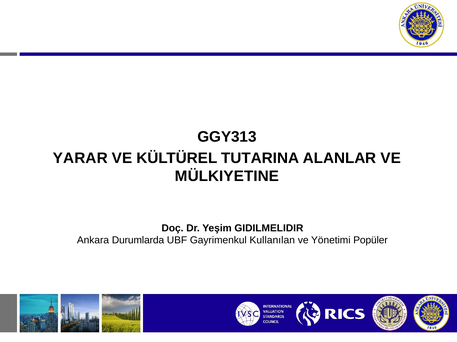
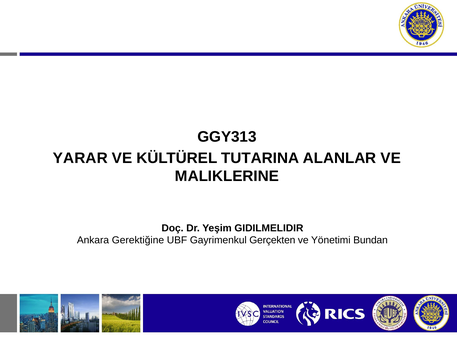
MÜLKIYETINE: MÜLKIYETINE -> MALIKLERINE
Durumlarda: Durumlarda -> Gerektiğine
Kullanılan: Kullanılan -> Gerçekten
Popüler: Popüler -> Bundan
